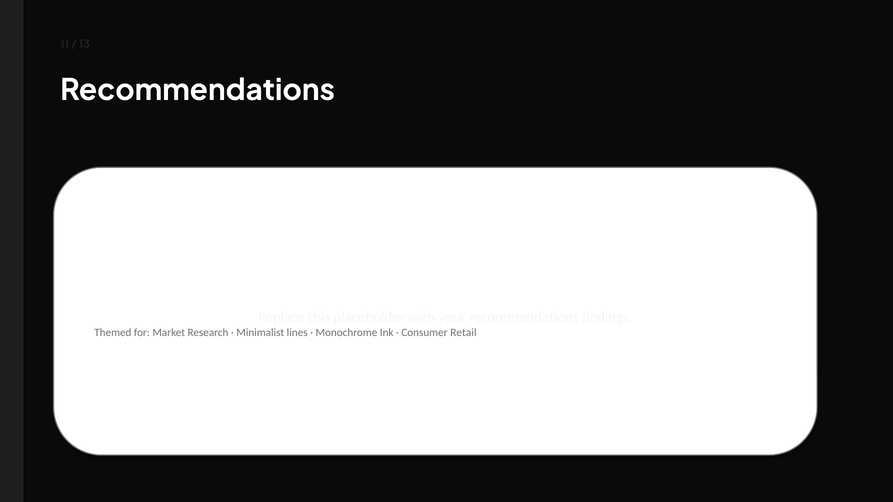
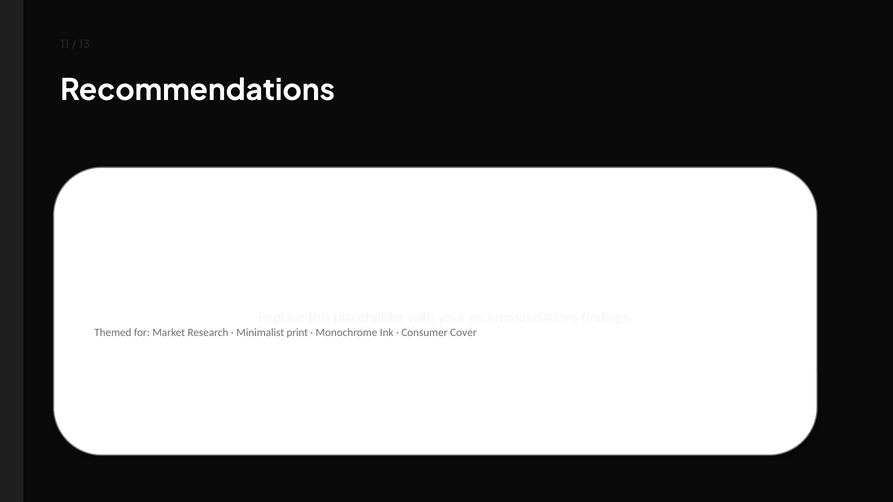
lines: lines -> print
Retail: Retail -> Cover
